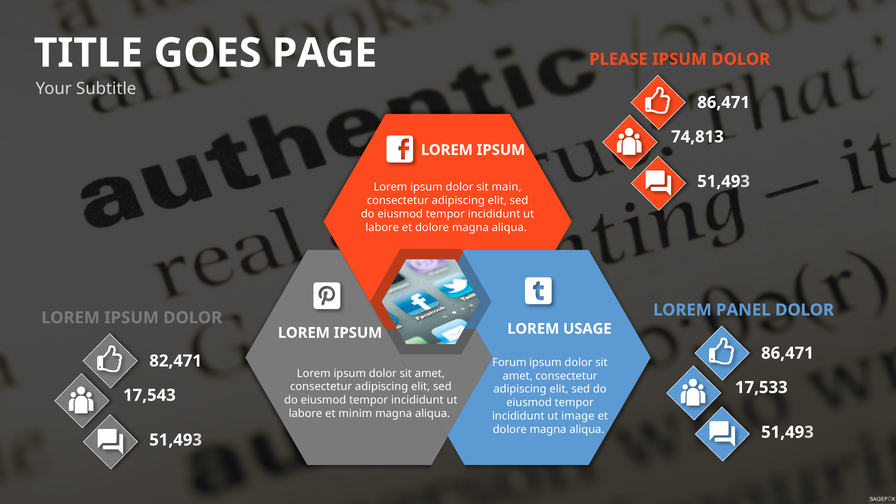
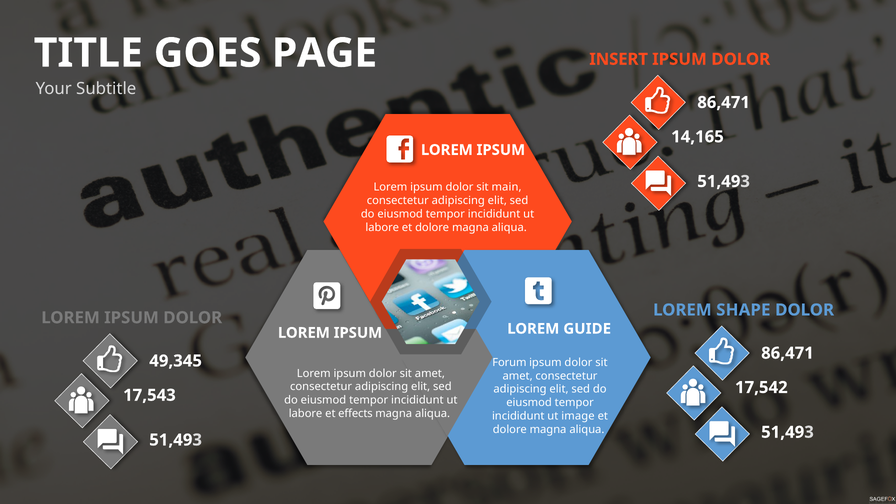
PLEASE: PLEASE -> INSERT
74,813: 74,813 -> 14,165
PANEL: PANEL -> SHAPE
USAGE: USAGE -> GUIDE
82,471: 82,471 -> 49,345
17,533: 17,533 -> 17,542
minim: minim -> effects
